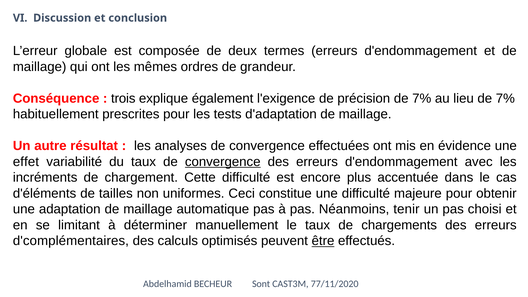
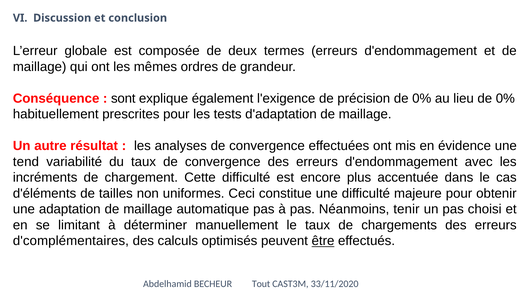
trois: trois -> sont
précision de 7%: 7% -> 0%
lieu de 7%: 7% -> 0%
effet: effet -> tend
convergence at (223, 162) underline: present -> none
Sont: Sont -> Tout
77/11/2020: 77/11/2020 -> 33/11/2020
